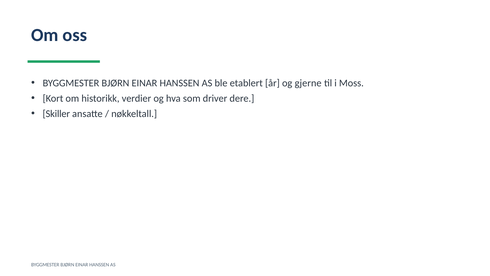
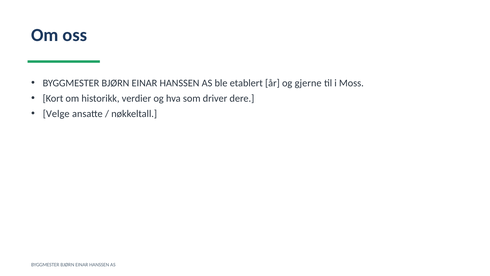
Skiller: Skiller -> Velge
